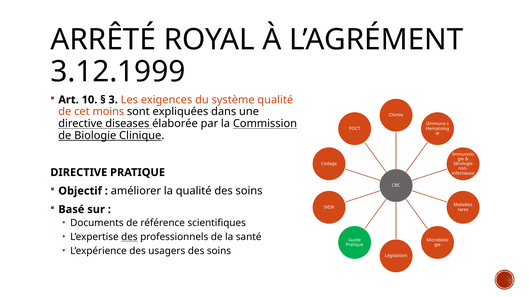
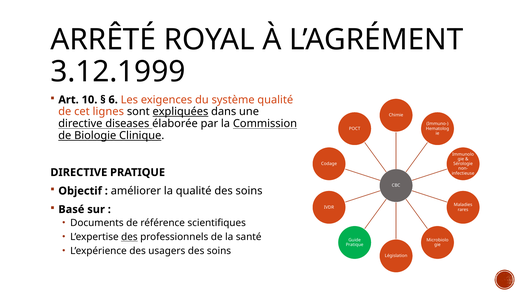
3: 3 -> 6
moins: moins -> lignes
expliquées underline: none -> present
